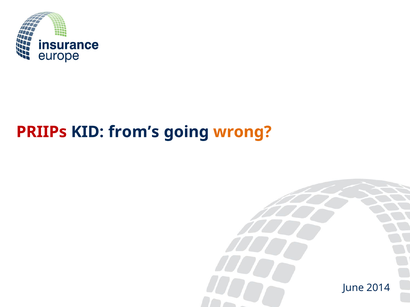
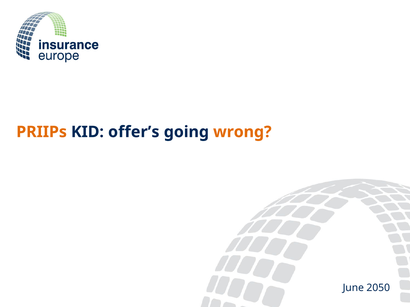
PRIIPs colour: red -> orange
from’s: from’s -> offer’s
2014: 2014 -> 2050
